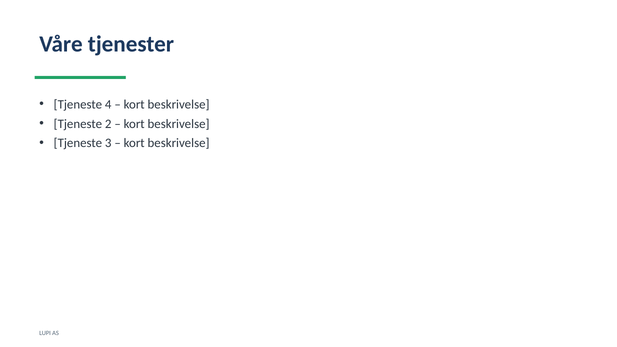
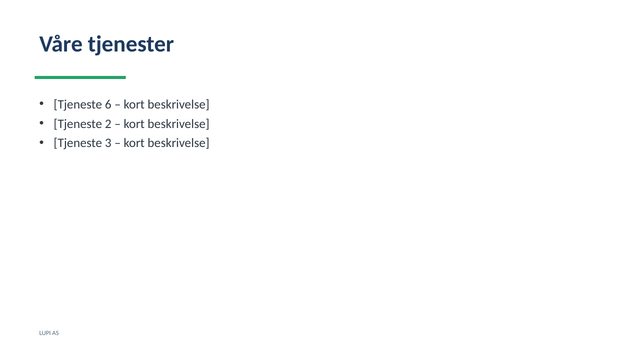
4: 4 -> 6
